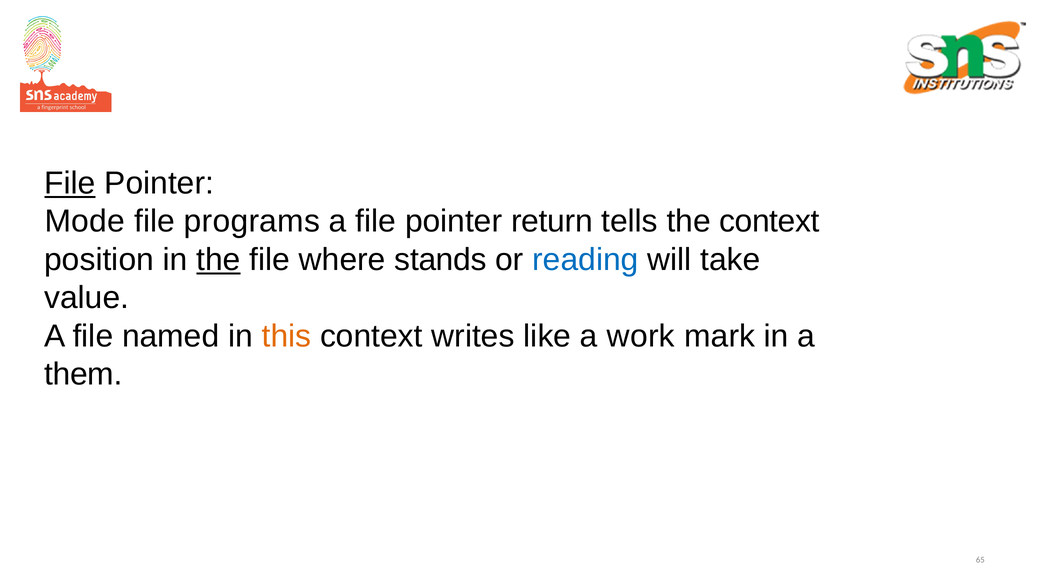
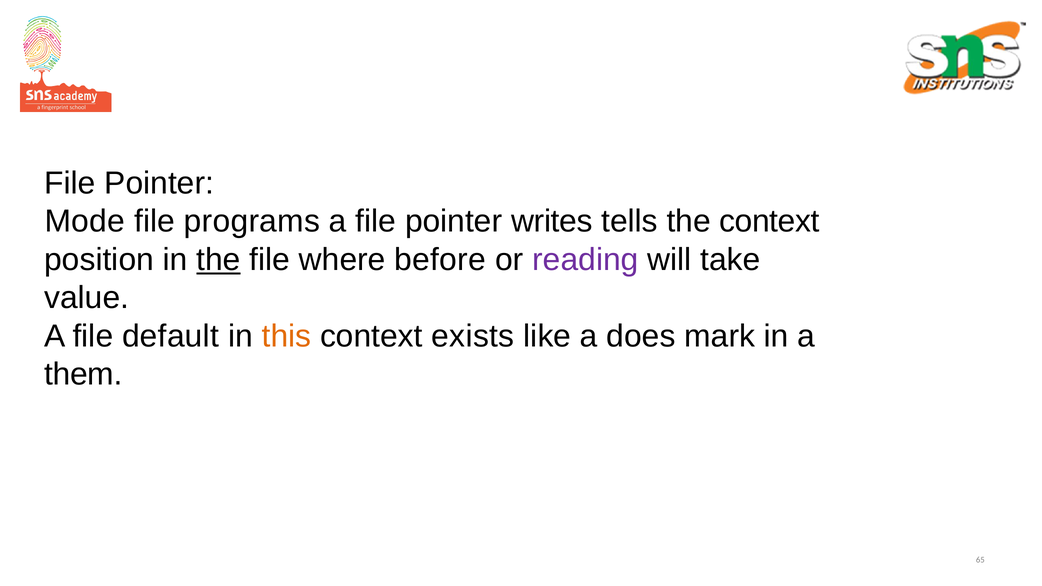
File at (70, 183) underline: present -> none
return: return -> writes
stands: stands -> before
reading colour: blue -> purple
named: named -> default
writes: writes -> exists
work: work -> does
